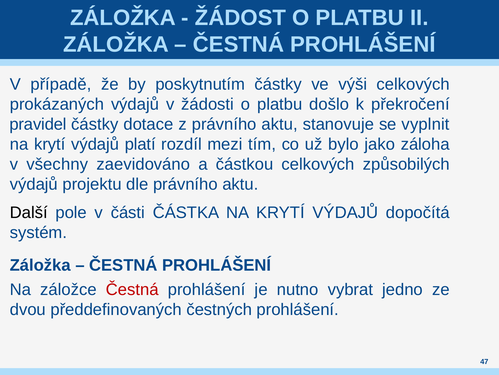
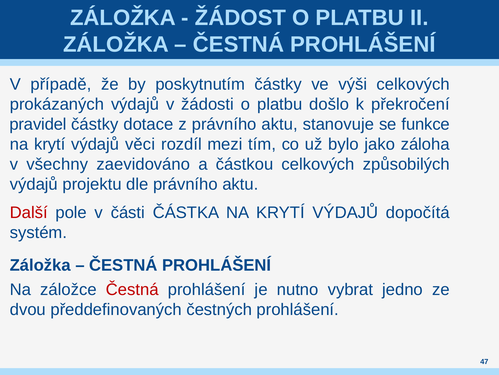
vyplnit: vyplnit -> funkce
platí: platí -> věci
Další colour: black -> red
